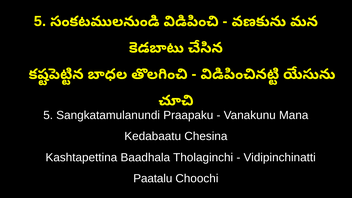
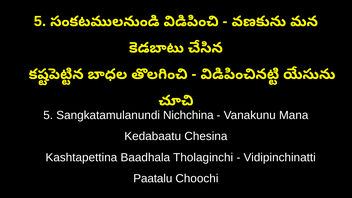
Praapaku: Praapaku -> Nichchina
